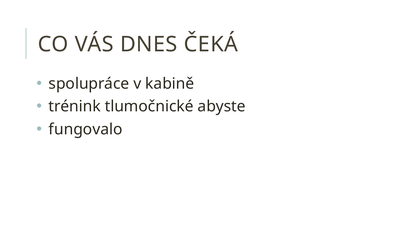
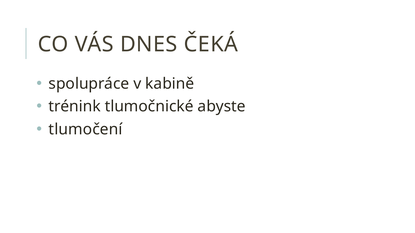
fungovalo: fungovalo -> tlumočení
